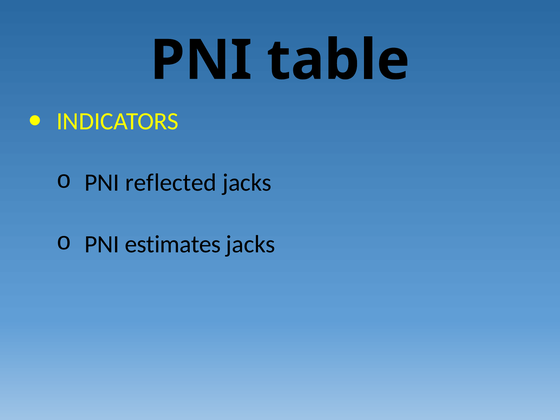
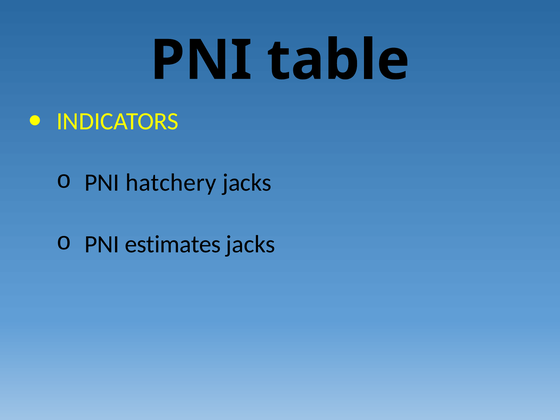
reflected: reflected -> hatchery
